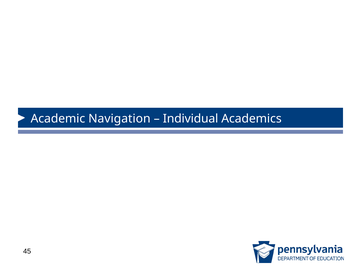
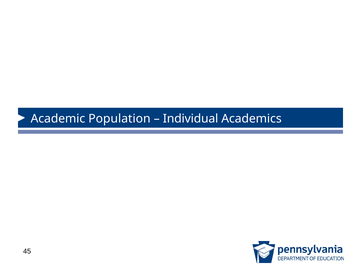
Navigation: Navigation -> Population
